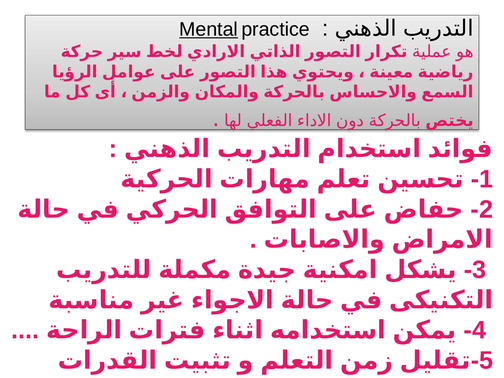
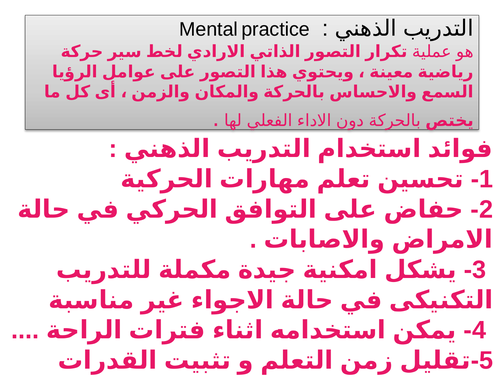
Mental underline: present -> none
